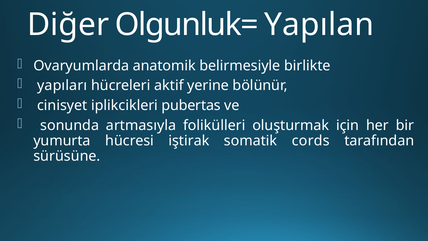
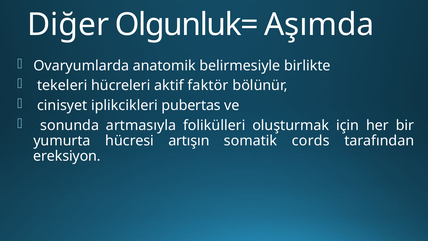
Yapılan: Yapılan -> Aşımda
yapıları: yapıları -> tekeleri
yerine: yerine -> faktör
iştirak: iştirak -> artışın
sürüsüne: sürüsüne -> ereksiyon
